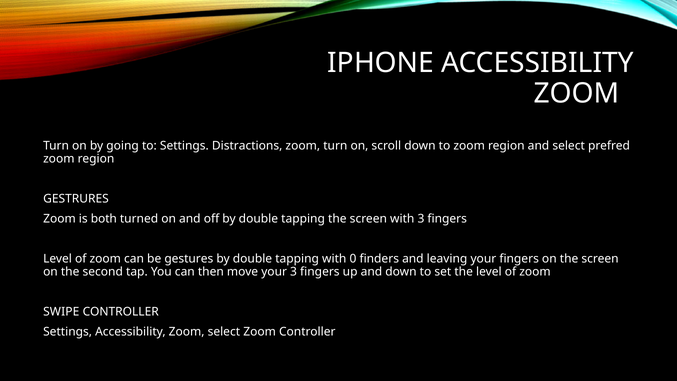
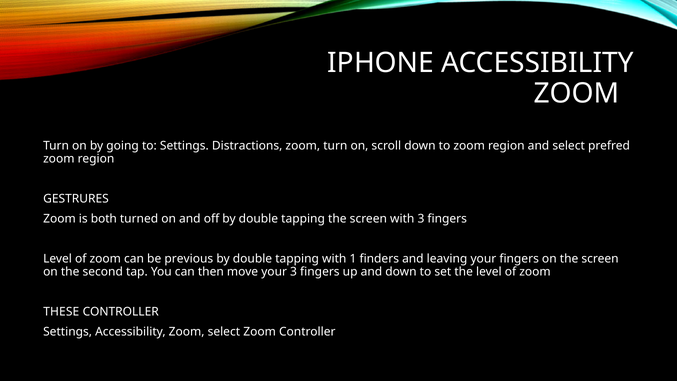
gestures: gestures -> previous
0: 0 -> 1
SWIPE: SWIPE -> THESE
